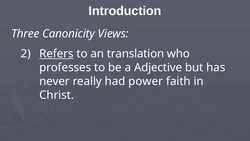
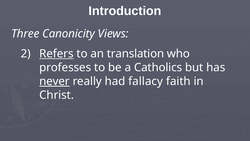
Adjective: Adjective -> Catholics
never underline: none -> present
power: power -> fallacy
